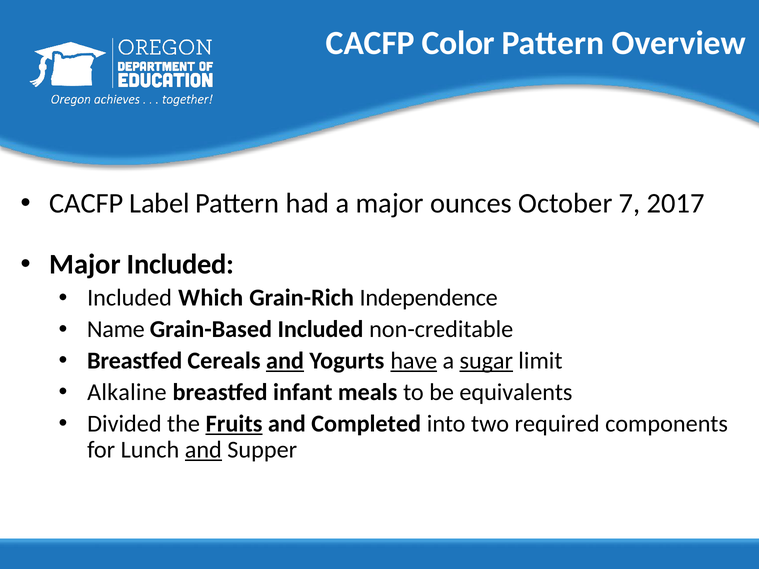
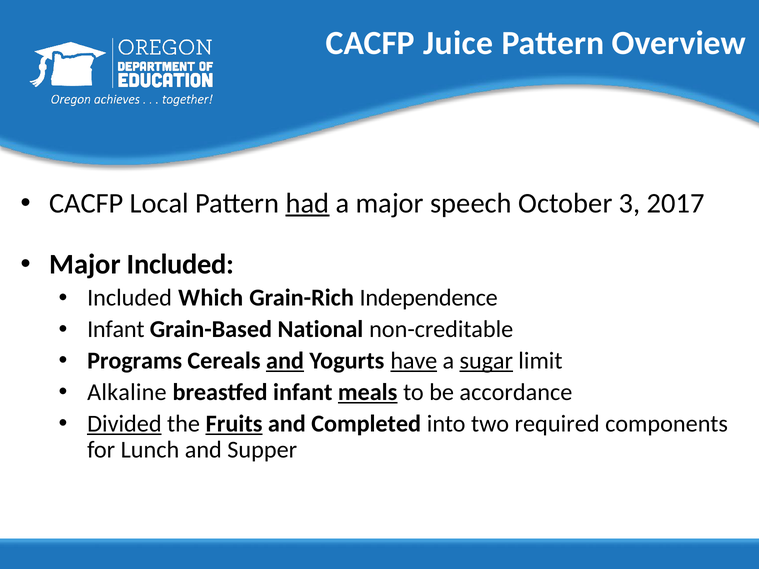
Color: Color -> Juice
Label: Label -> Local
had underline: none -> present
ounces: ounces -> speech
7: 7 -> 3
Name at (116, 330): Name -> Infant
Grain-Based Included: Included -> National
Breastfed at (135, 361): Breastfed -> Programs
meals underline: none -> present
equivalents: equivalents -> accordance
Divided underline: none -> present
and at (203, 450) underline: present -> none
